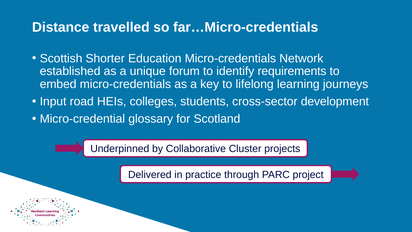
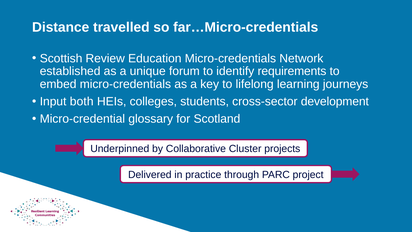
Shorter: Shorter -> Review
road: road -> both
